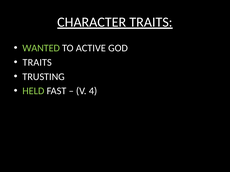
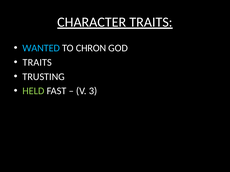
WANTED colour: light green -> light blue
ACTIVE: ACTIVE -> CHRON
4: 4 -> 3
